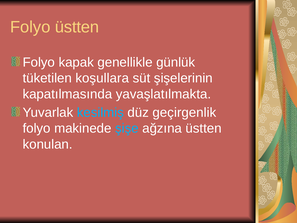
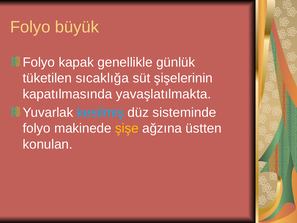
Folyo üstten: üstten -> büyük
koşullara: koşullara -> sıcaklığa
geçirgenlik: geçirgenlik -> sisteminde
şişe colour: light blue -> yellow
